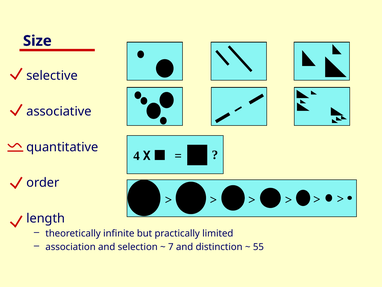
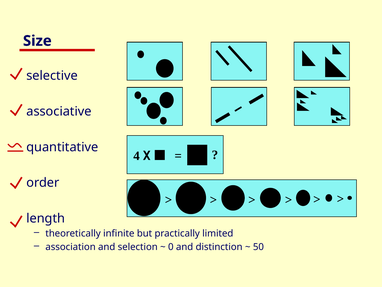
7: 7 -> 0
55: 55 -> 50
